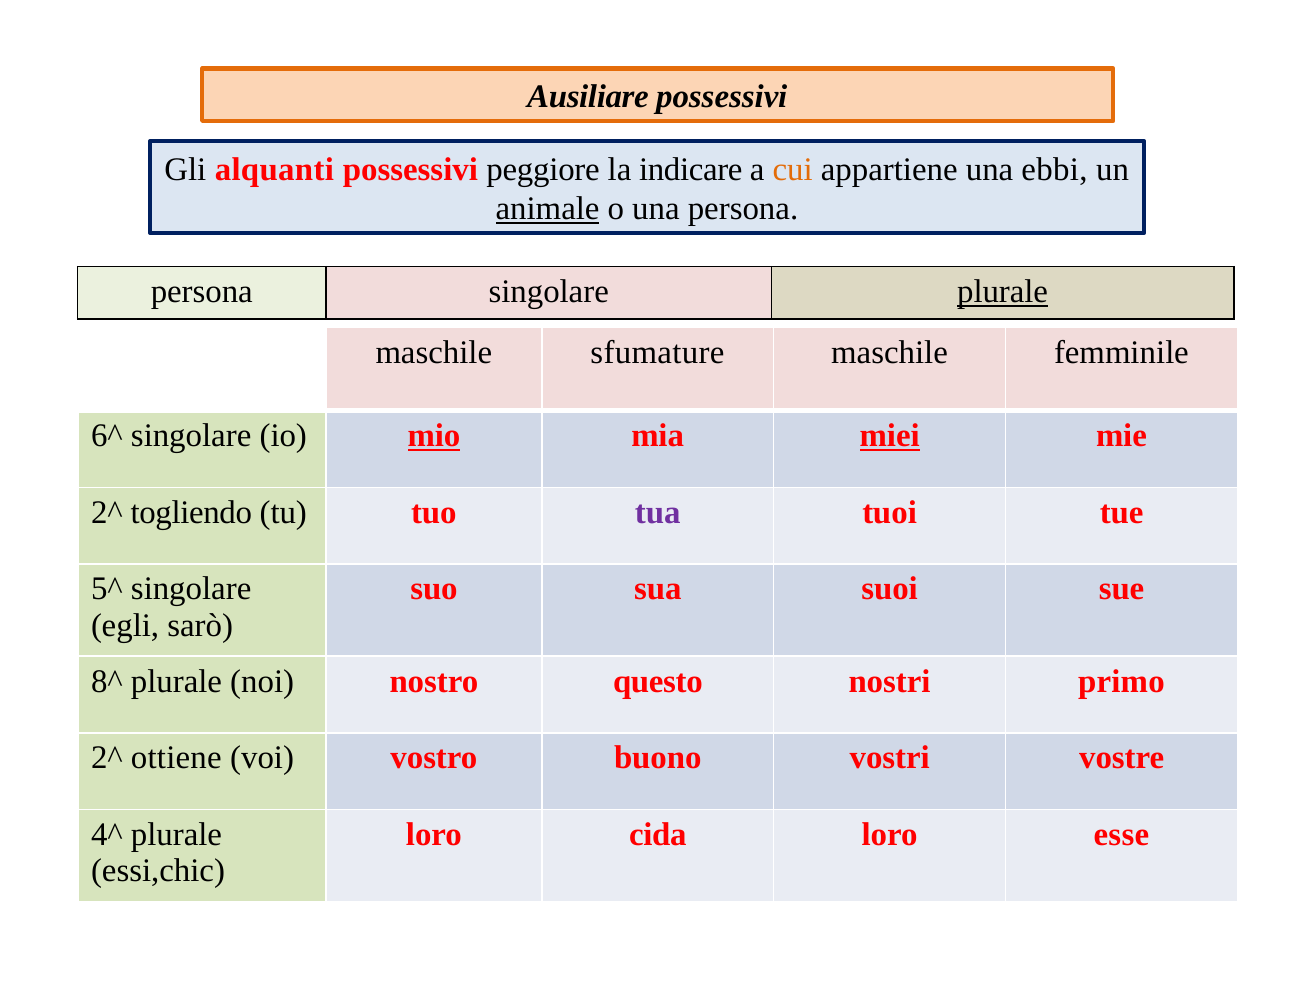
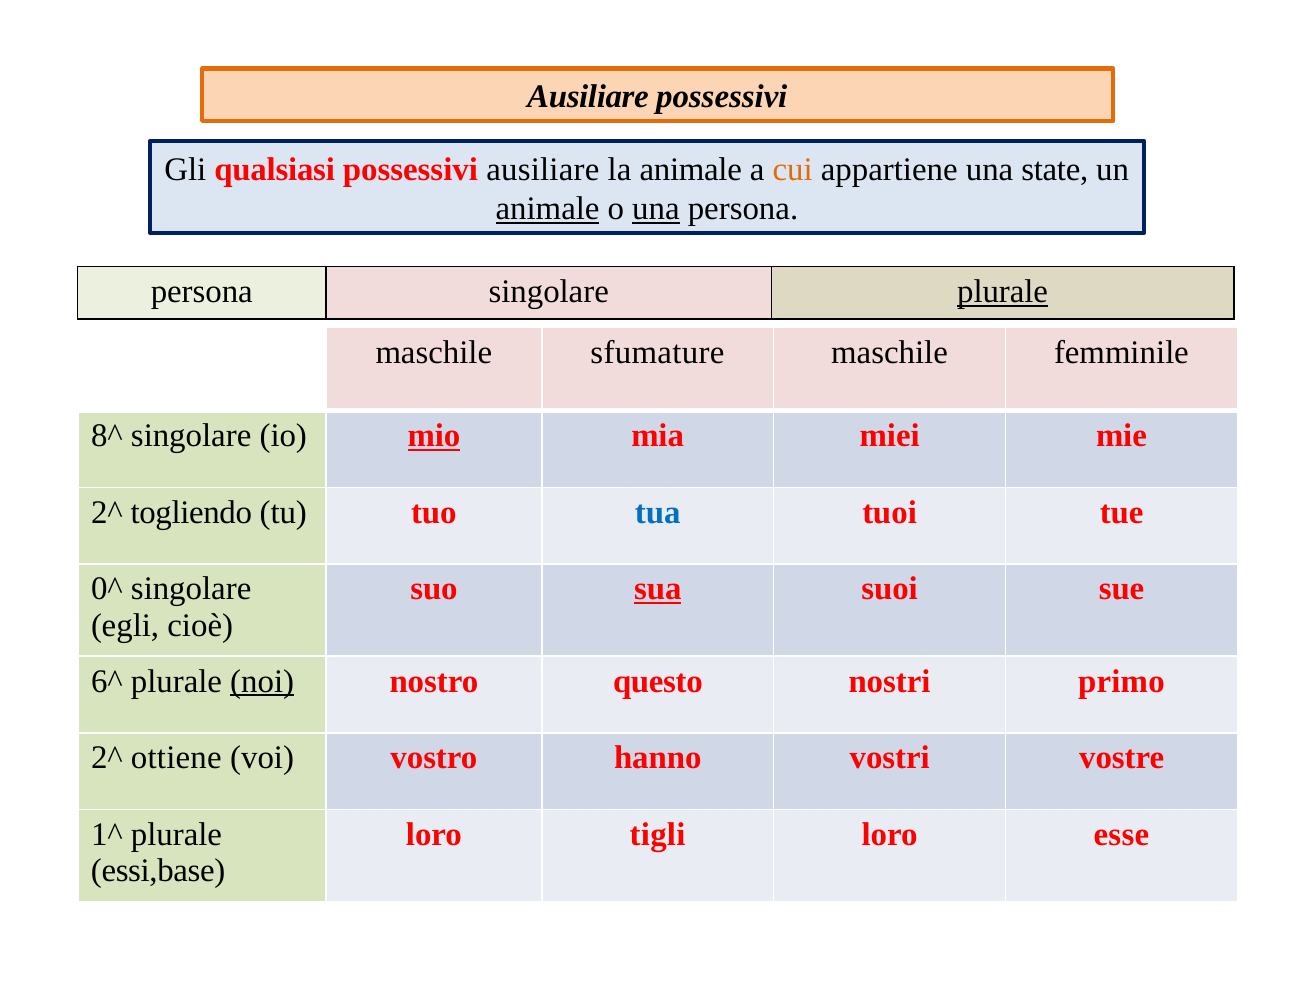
alquanti: alquanti -> qualsiasi
possessivi peggiore: peggiore -> ausiliare
la indicare: indicare -> animale
ebbi: ebbi -> state
una at (656, 209) underline: none -> present
6^: 6^ -> 8^
miei underline: present -> none
tua colour: purple -> blue
5^: 5^ -> 0^
sua underline: none -> present
sarò: sarò -> cioè
8^: 8^ -> 6^
noi underline: none -> present
buono: buono -> hanno
4^: 4^ -> 1^
cida: cida -> tigli
essi,chic: essi,chic -> essi,base
